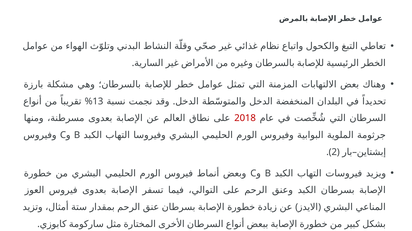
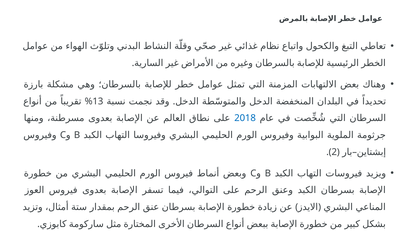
2018 colour: red -> blue
